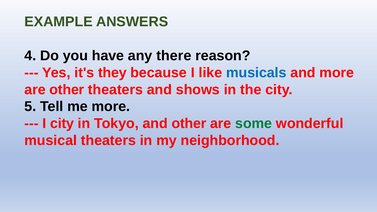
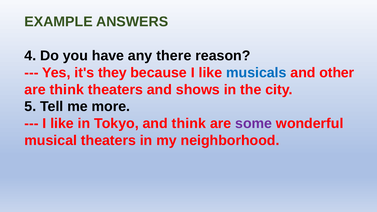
and more: more -> other
are other: other -> think
city at (62, 124): city -> like
and other: other -> think
some colour: green -> purple
